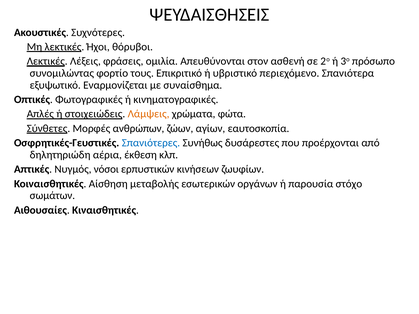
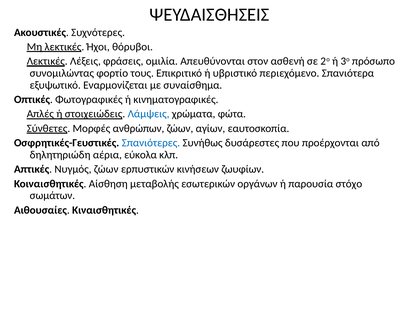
Λάμψεις colour: orange -> blue
έκθεση: έκθεση -> εύκολα
Νυγμός νόσοι: νόσοι -> ζώων
